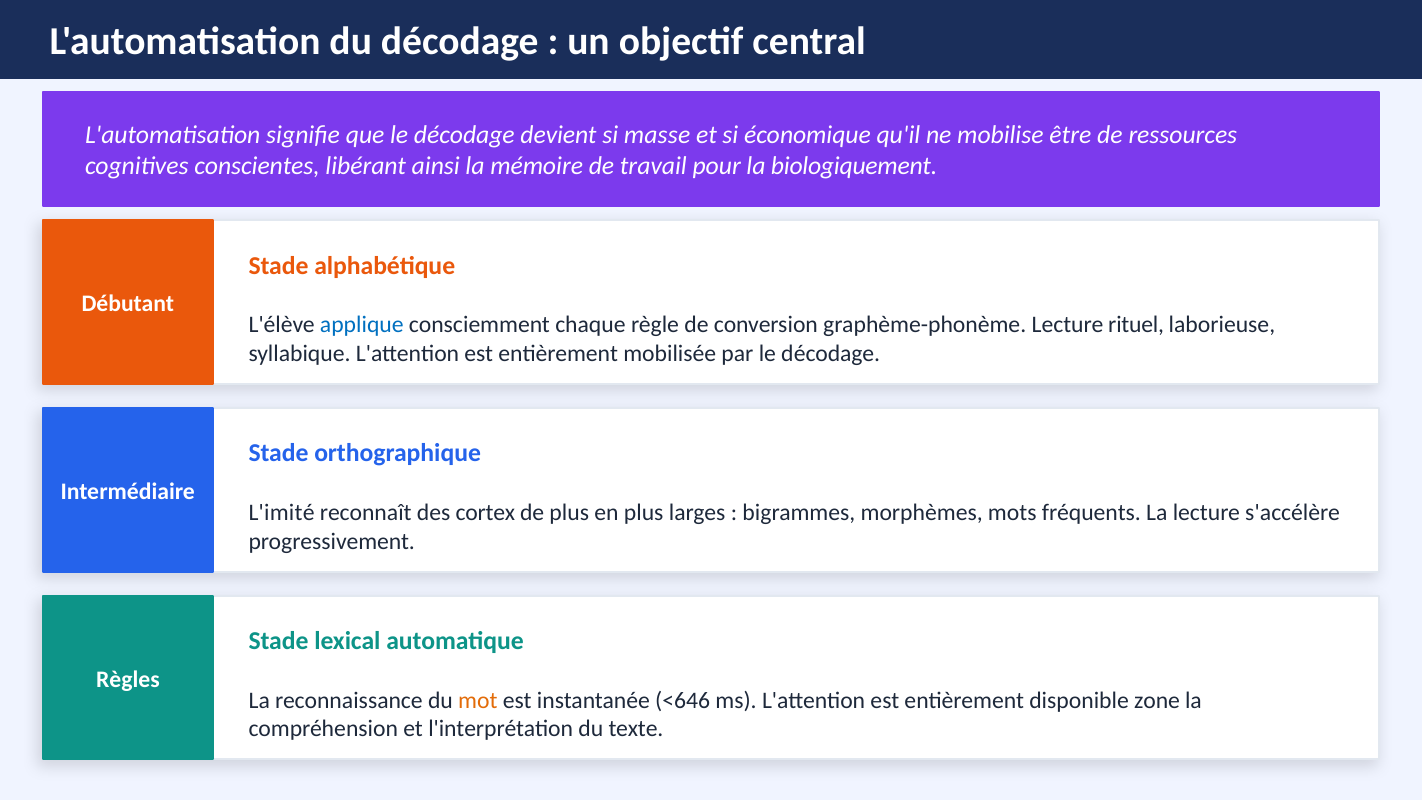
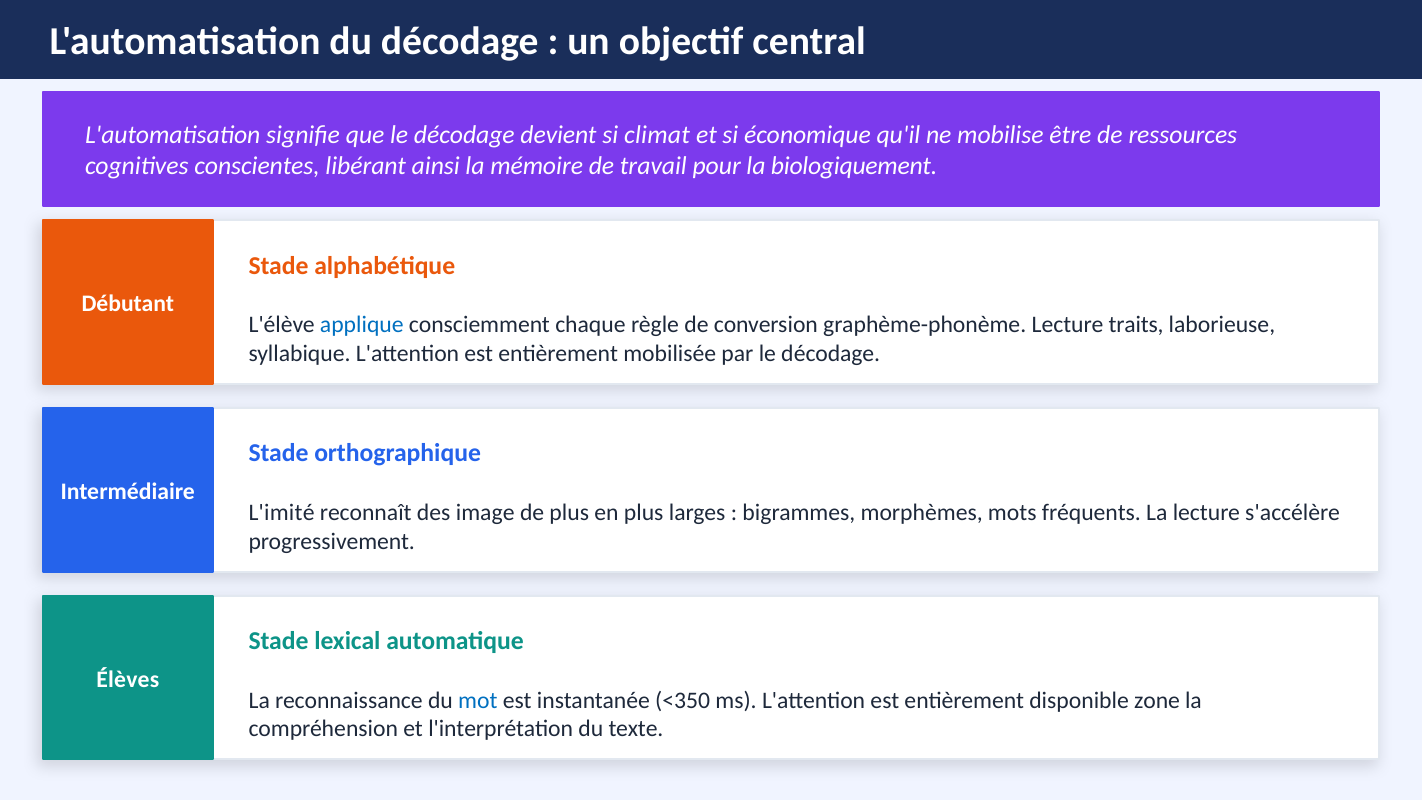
masse: masse -> climat
rituel: rituel -> traits
cortex: cortex -> image
Règles: Règles -> Élèves
mot colour: orange -> blue
<646: <646 -> <350
